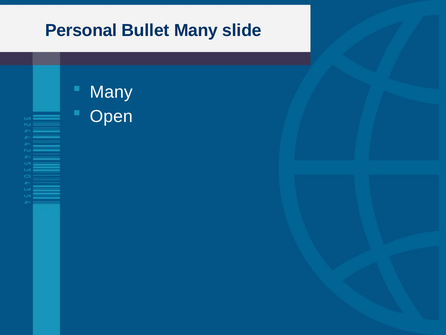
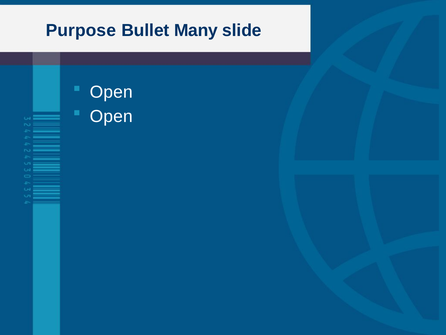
Personal: Personal -> Purpose
Many at (111, 92): Many -> Open
